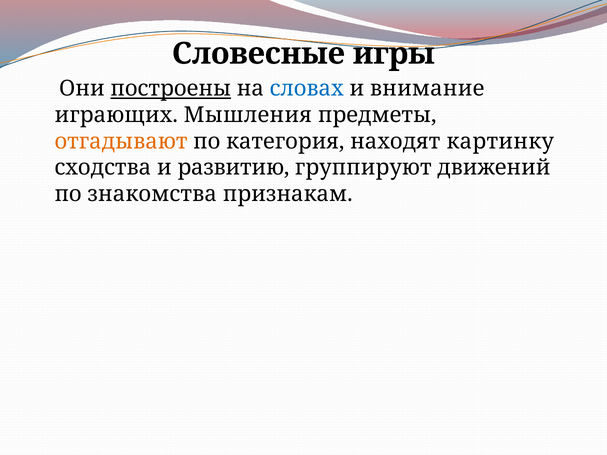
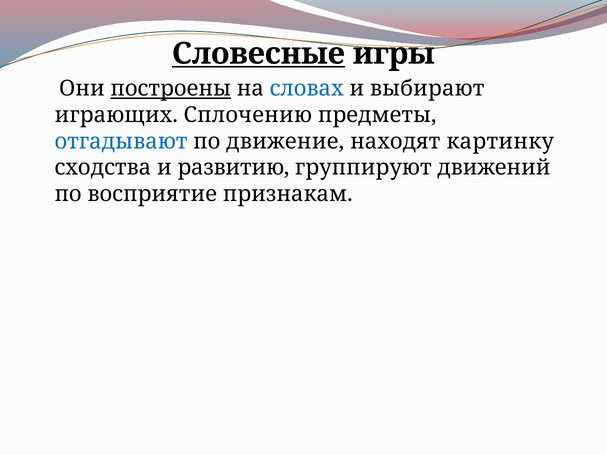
Словесные underline: none -> present
внимание: внимание -> выбирают
Мышления: Мышления -> Сплочению
отгадывают colour: orange -> blue
категория: категория -> движение
знакомства: знакомства -> восприятие
